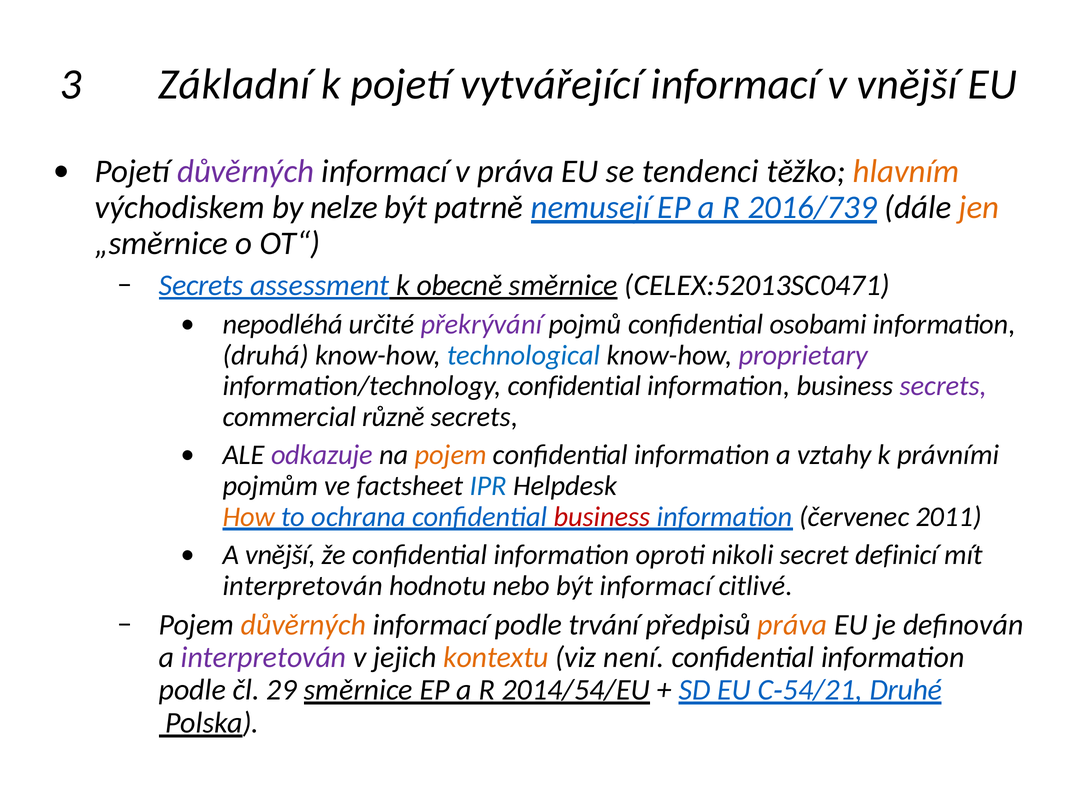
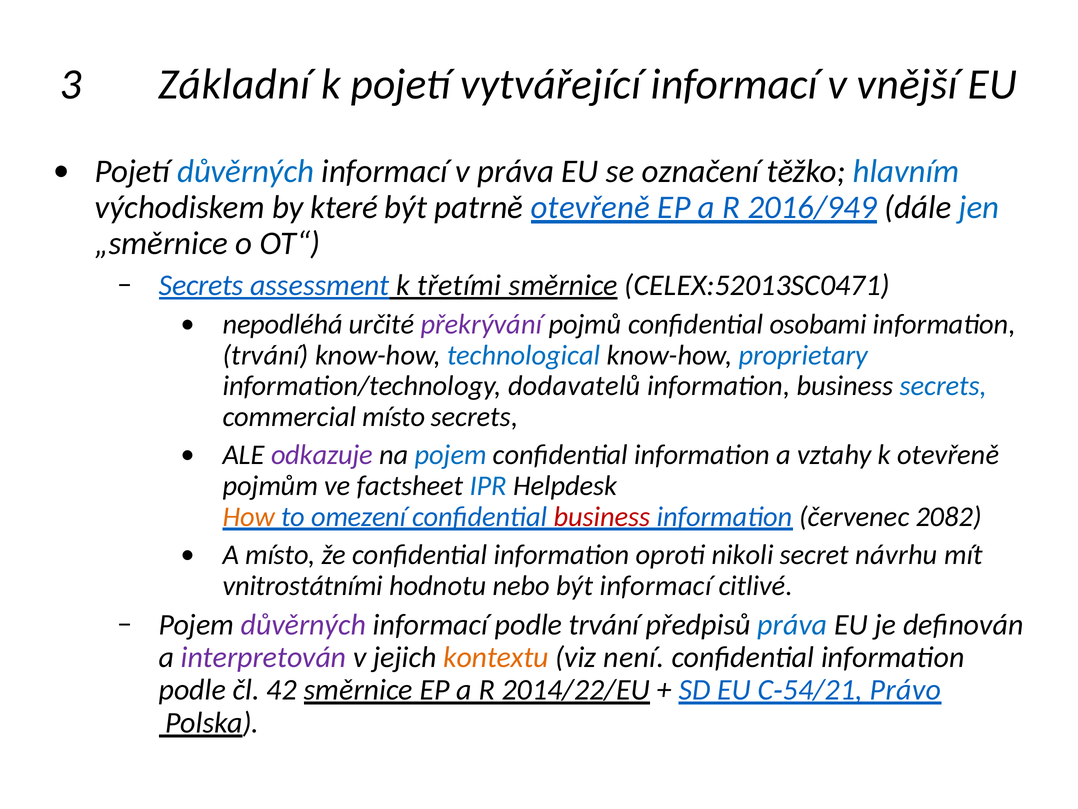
důvěrných at (246, 172) colour: purple -> blue
tendenci: tendenci -> označení
hlavním colour: orange -> blue
nelze: nelze -> které
patrně nemusejí: nemusejí -> otevřeně
2016/739: 2016/739 -> 2016/949
jen colour: orange -> blue
obecně: obecně -> třetími
druhá at (266, 355): druhá -> trvání
proprietary colour: purple -> blue
information/technology confidential: confidential -> dodavatelů
secrets at (943, 386) colour: purple -> blue
commercial různě: různě -> místo
pojem at (451, 455) colour: orange -> blue
k právními: právními -> otevřeně
ochrana: ochrana -> omezení
2011: 2011 -> 2082
A vnější: vnější -> místo
definicí: definicí -> návrhu
interpretován at (303, 585): interpretován -> vnitrostátními
důvěrných at (303, 624) colour: orange -> purple
práva at (792, 624) colour: orange -> blue
29: 29 -> 42
2014/54/EU: 2014/54/EU -> 2014/22/EU
Druhé: Druhé -> Právo
